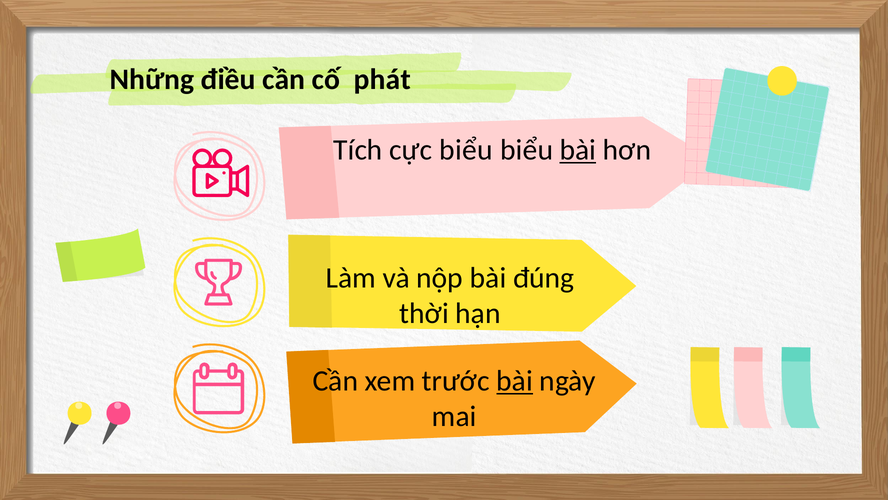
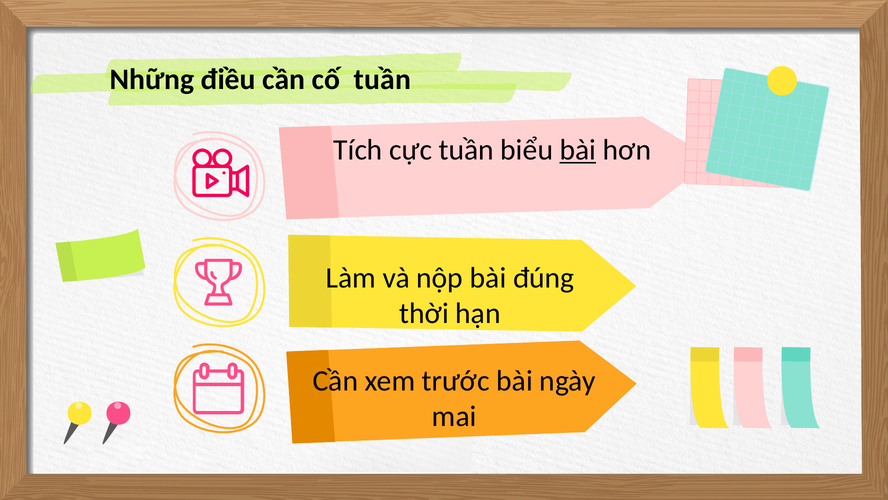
cố phát: phát -> tuần
cực biểu: biểu -> tuần
bài at (515, 381) underline: present -> none
